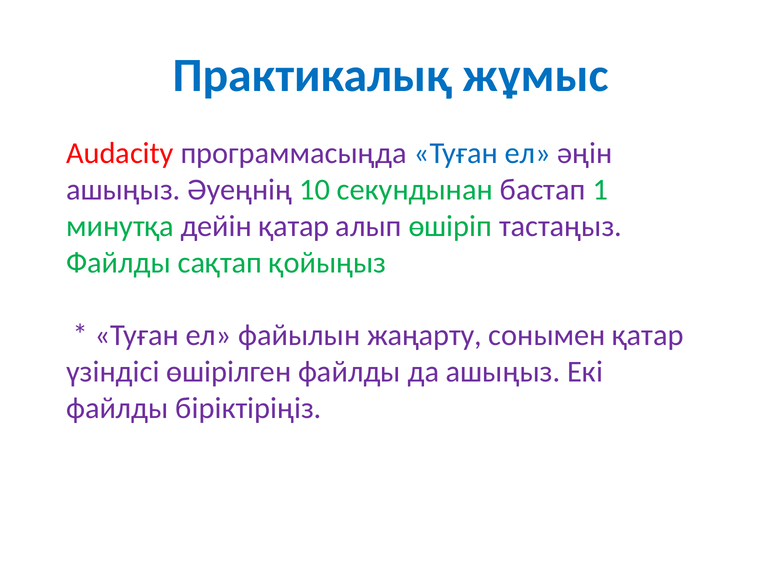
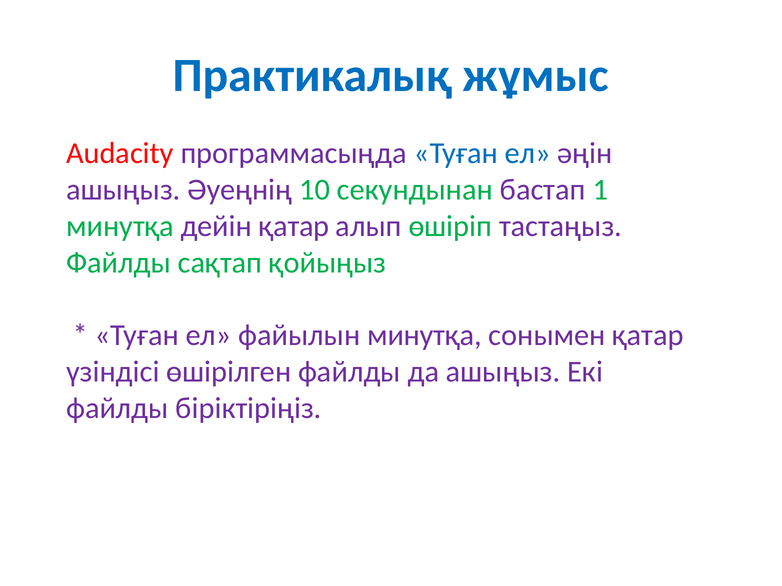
файылын жаңарту: жаңарту -> минутқа
